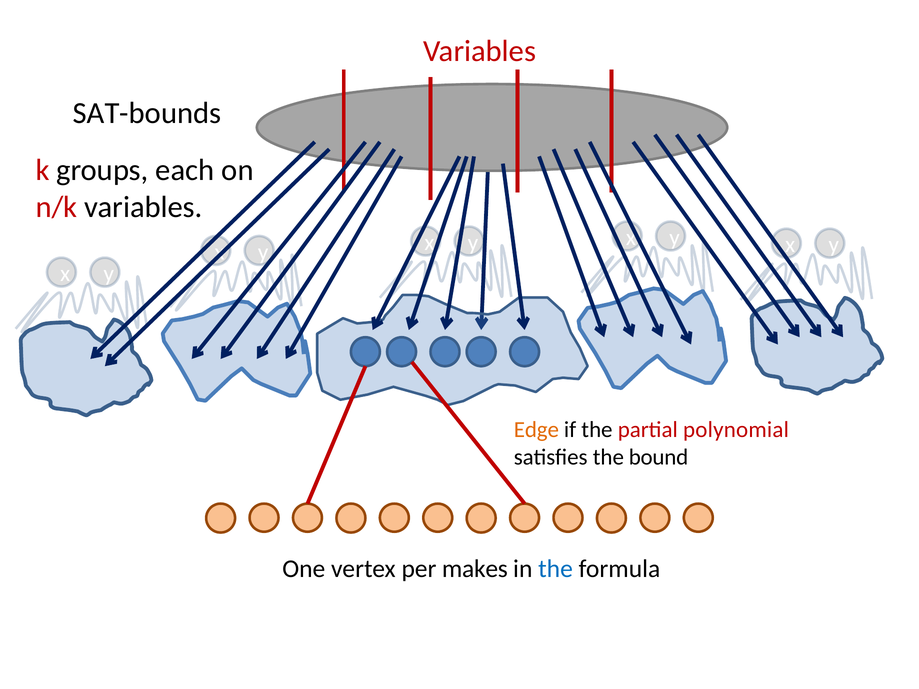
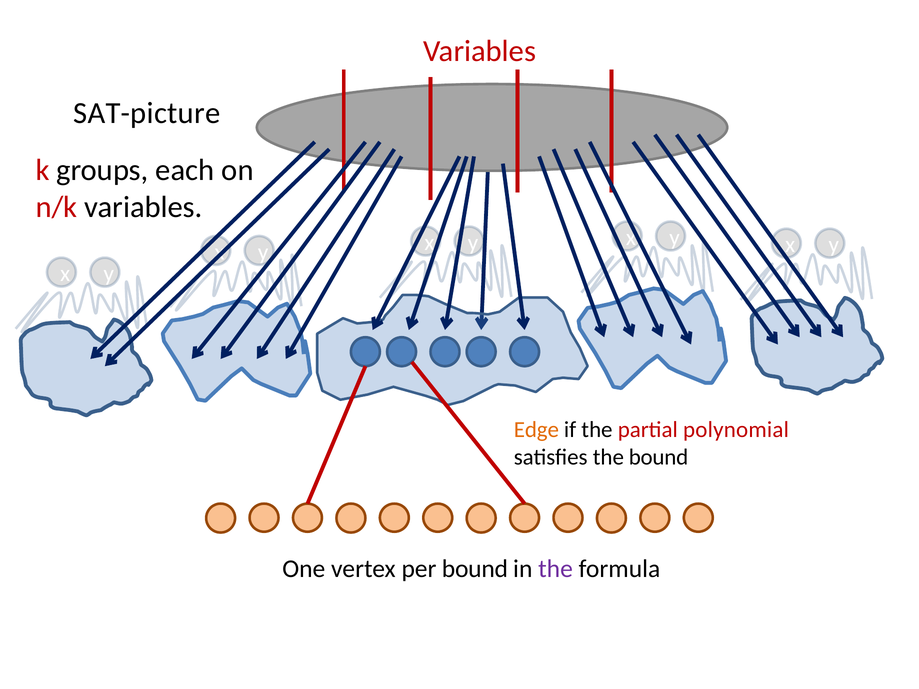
SAT-bounds: SAT-bounds -> SAT-picture
per makes: makes -> bound
the at (556, 569) colour: blue -> purple
